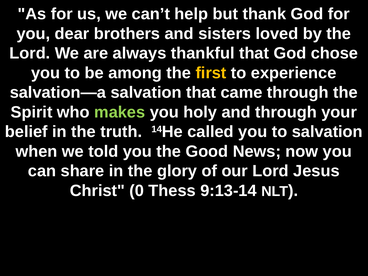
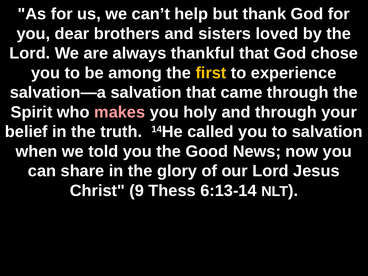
makes colour: light green -> pink
0: 0 -> 9
9:13-14: 9:13-14 -> 6:13-14
